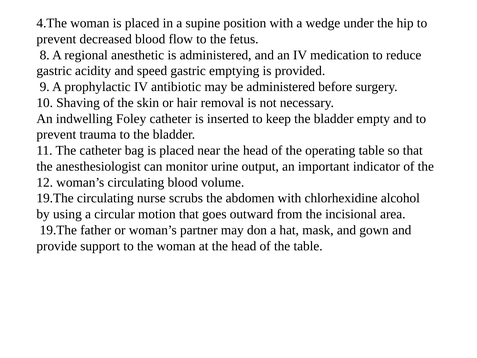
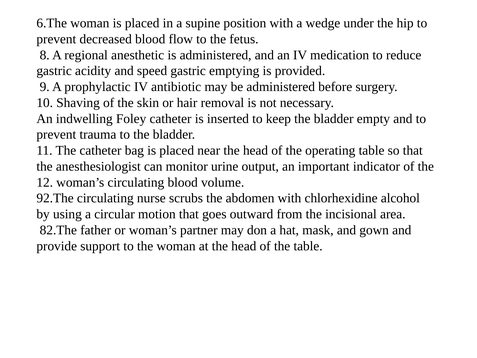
4.The: 4.The -> 6.The
19.The at (55, 198): 19.The -> 92.The
19.The at (58, 230): 19.The -> 82.The
